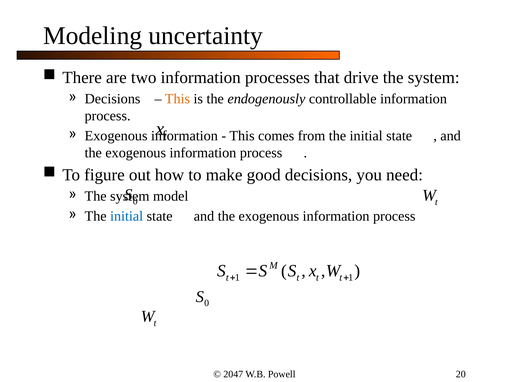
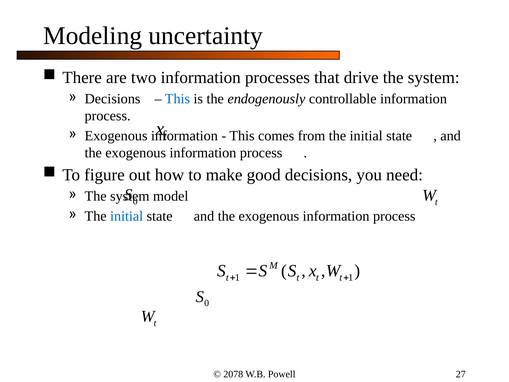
This at (177, 99) colour: orange -> blue
2047: 2047 -> 2078
20: 20 -> 27
